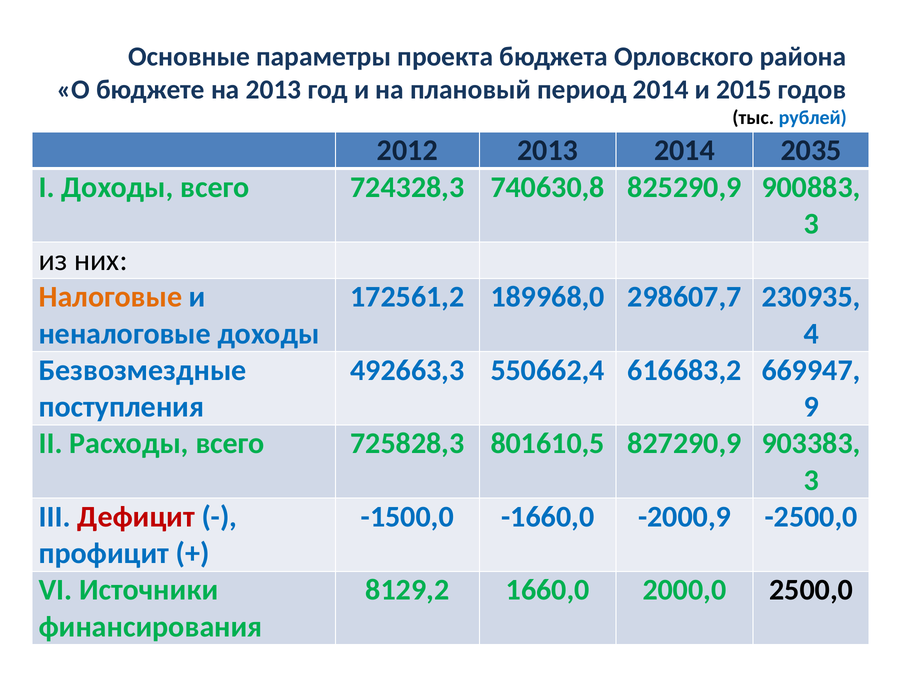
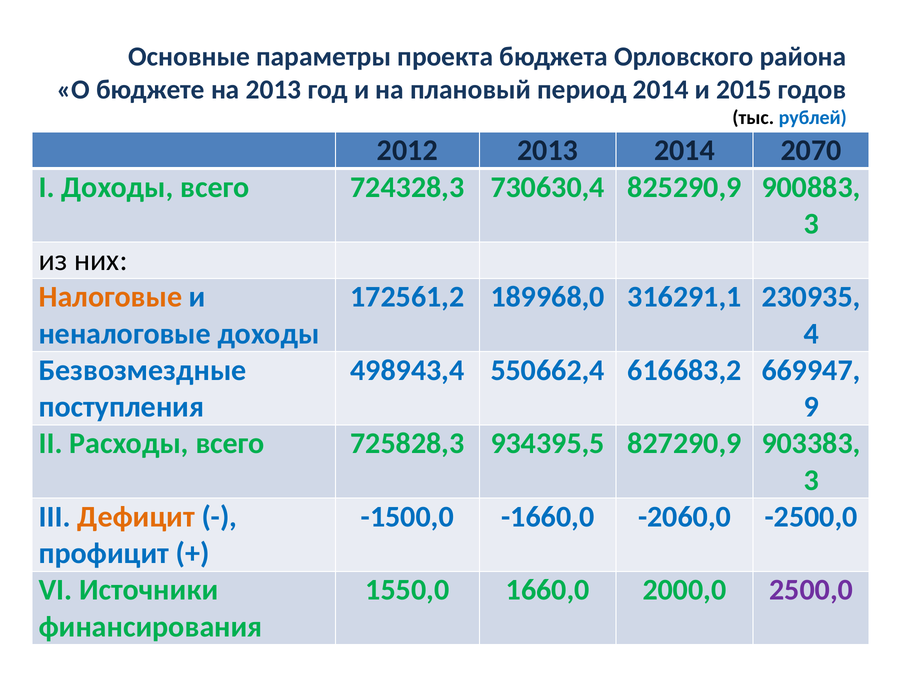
2035: 2035 -> 2070
740630,8: 740630,8 -> 730630,4
298607,7: 298607,7 -> 316291,1
492663,3: 492663,3 -> 498943,4
801610,5: 801610,5 -> 934395,5
Дефицит colour: red -> orange
-2000,9: -2000,9 -> -2060,0
8129,2: 8129,2 -> 1550,0
2500,0 colour: black -> purple
